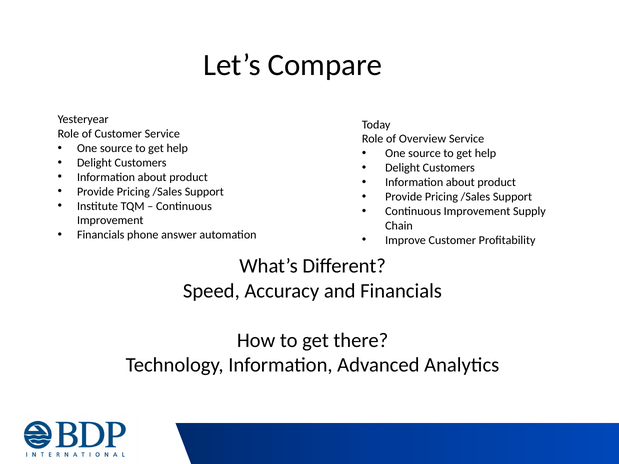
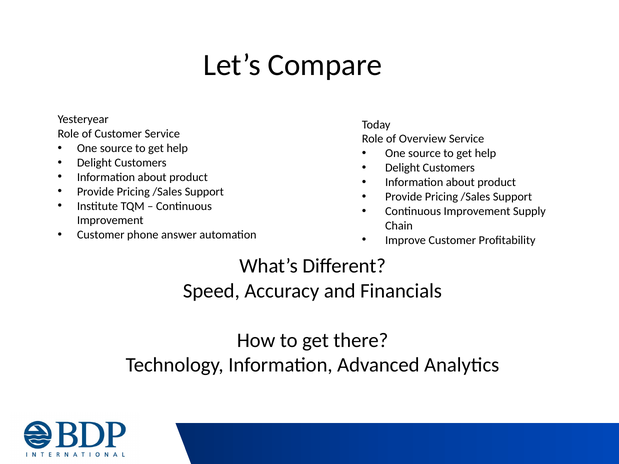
Financials at (101, 235): Financials -> Customer
